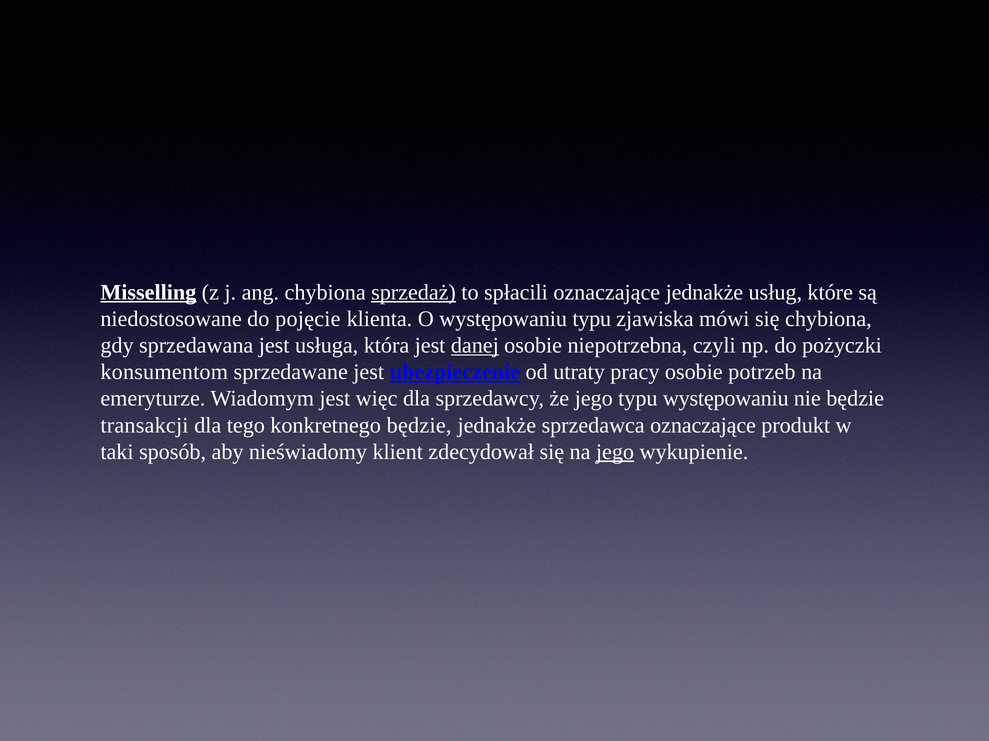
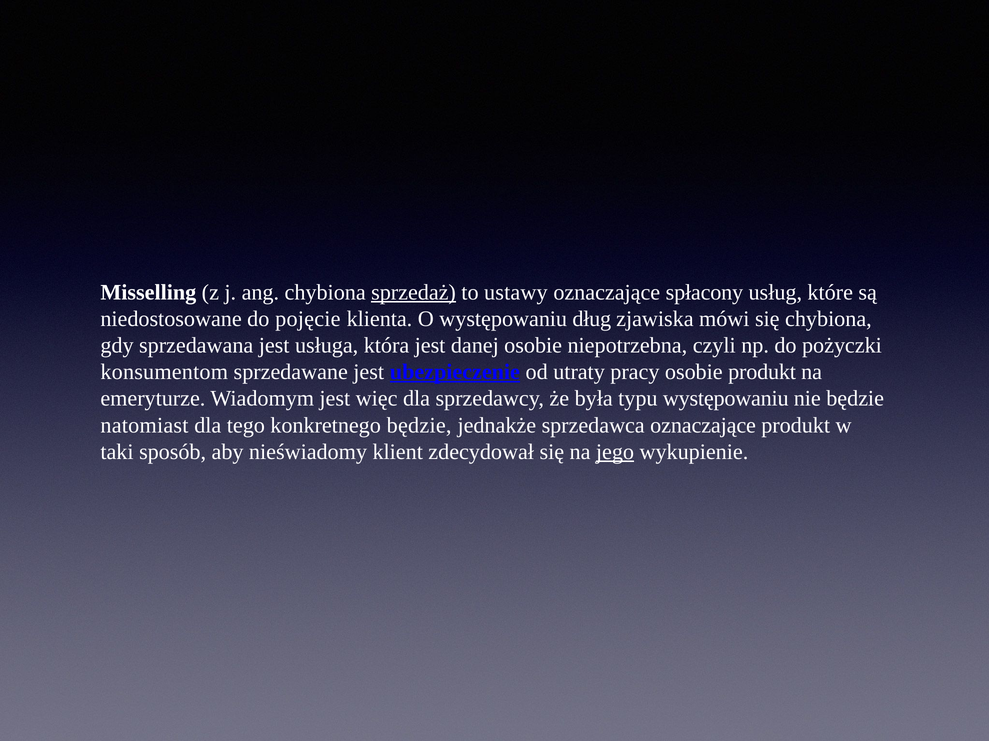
Misselling underline: present -> none
spłacili: spłacili -> ustawy
oznaczające jednakże: jednakże -> spłacony
występowaniu typu: typu -> dług
danej underline: present -> none
osobie potrzeb: potrzeb -> produkt
że jego: jego -> była
transakcji: transakcji -> natomiast
